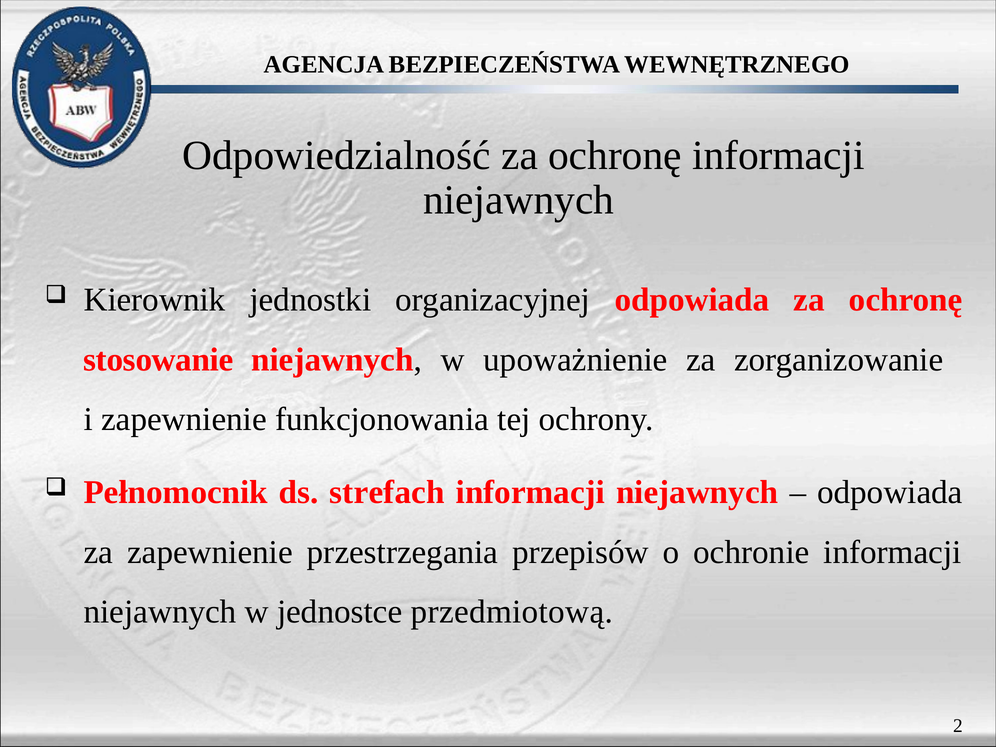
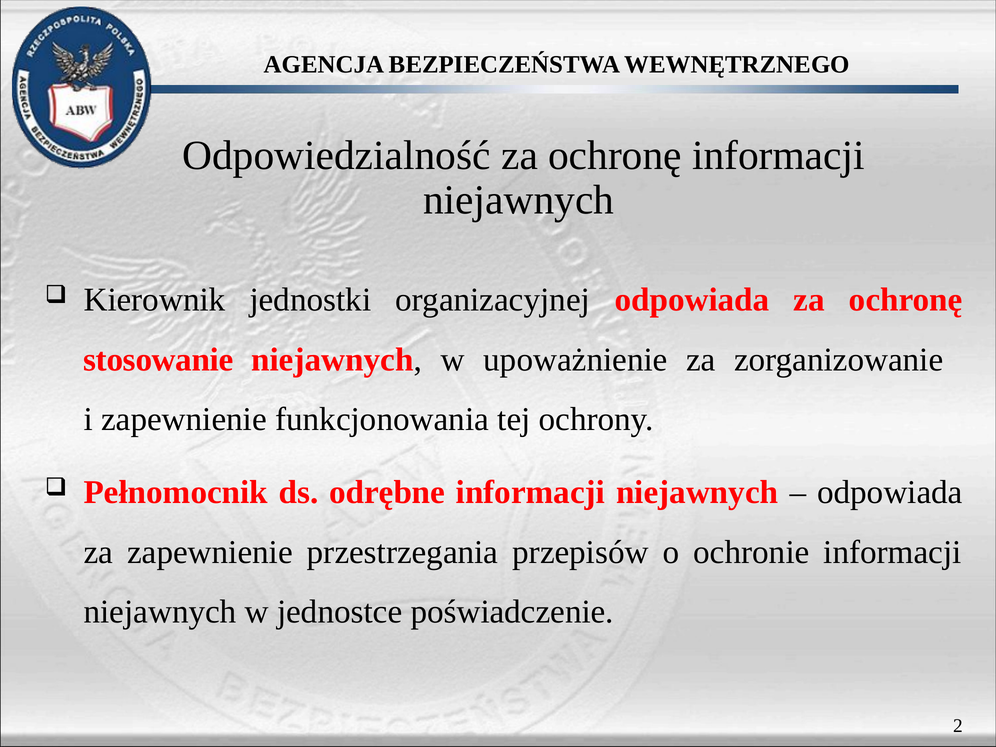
strefach: strefach -> odrębne
przedmiotową: przedmiotową -> poświadczenie
